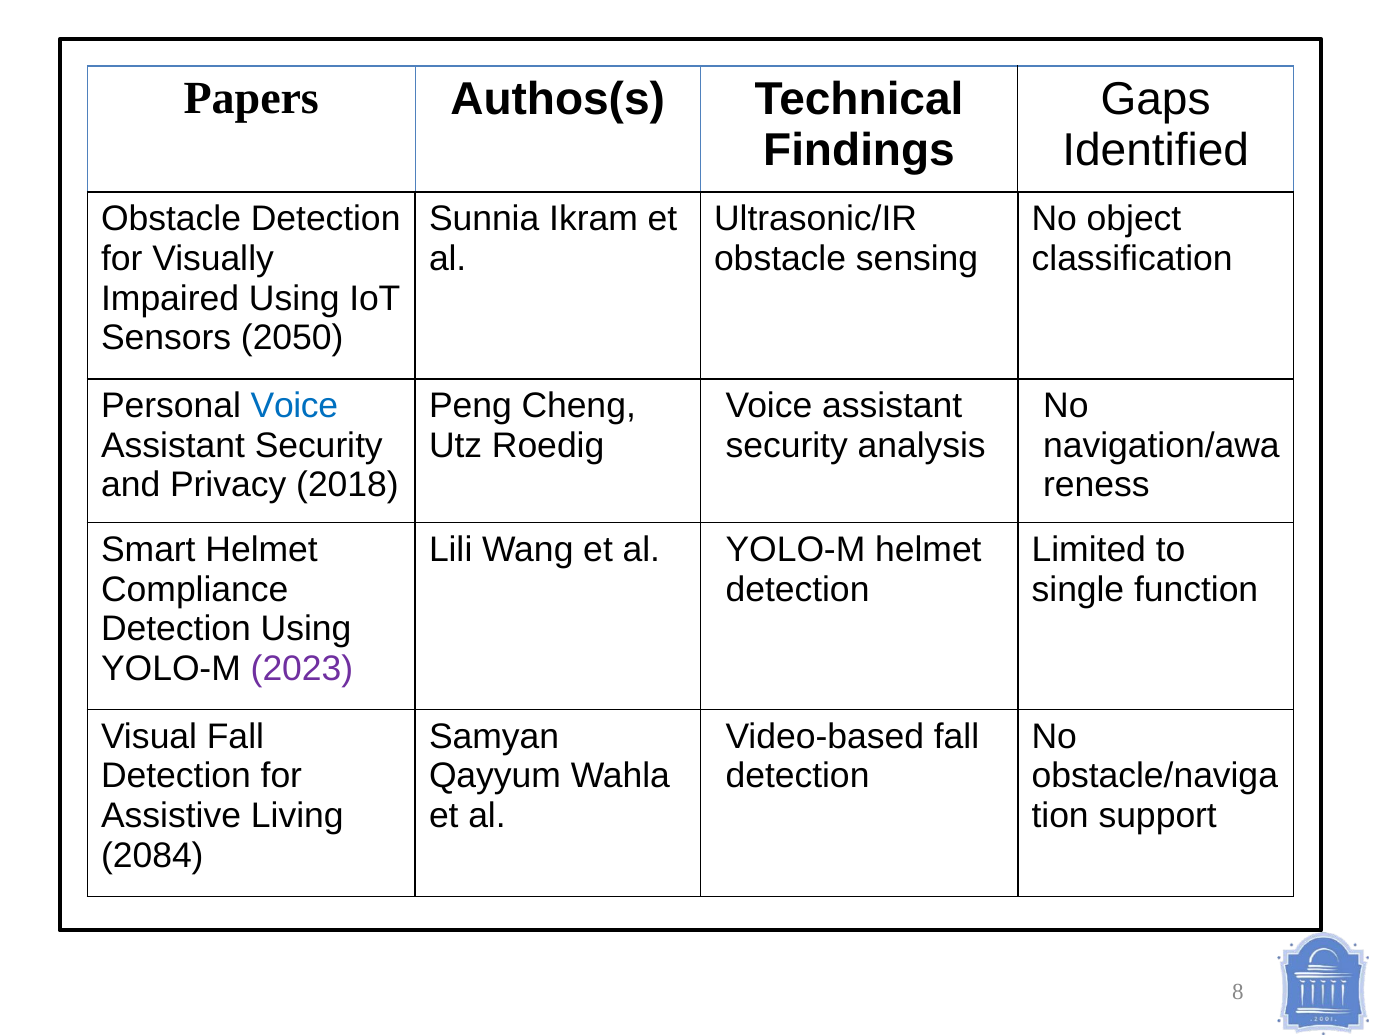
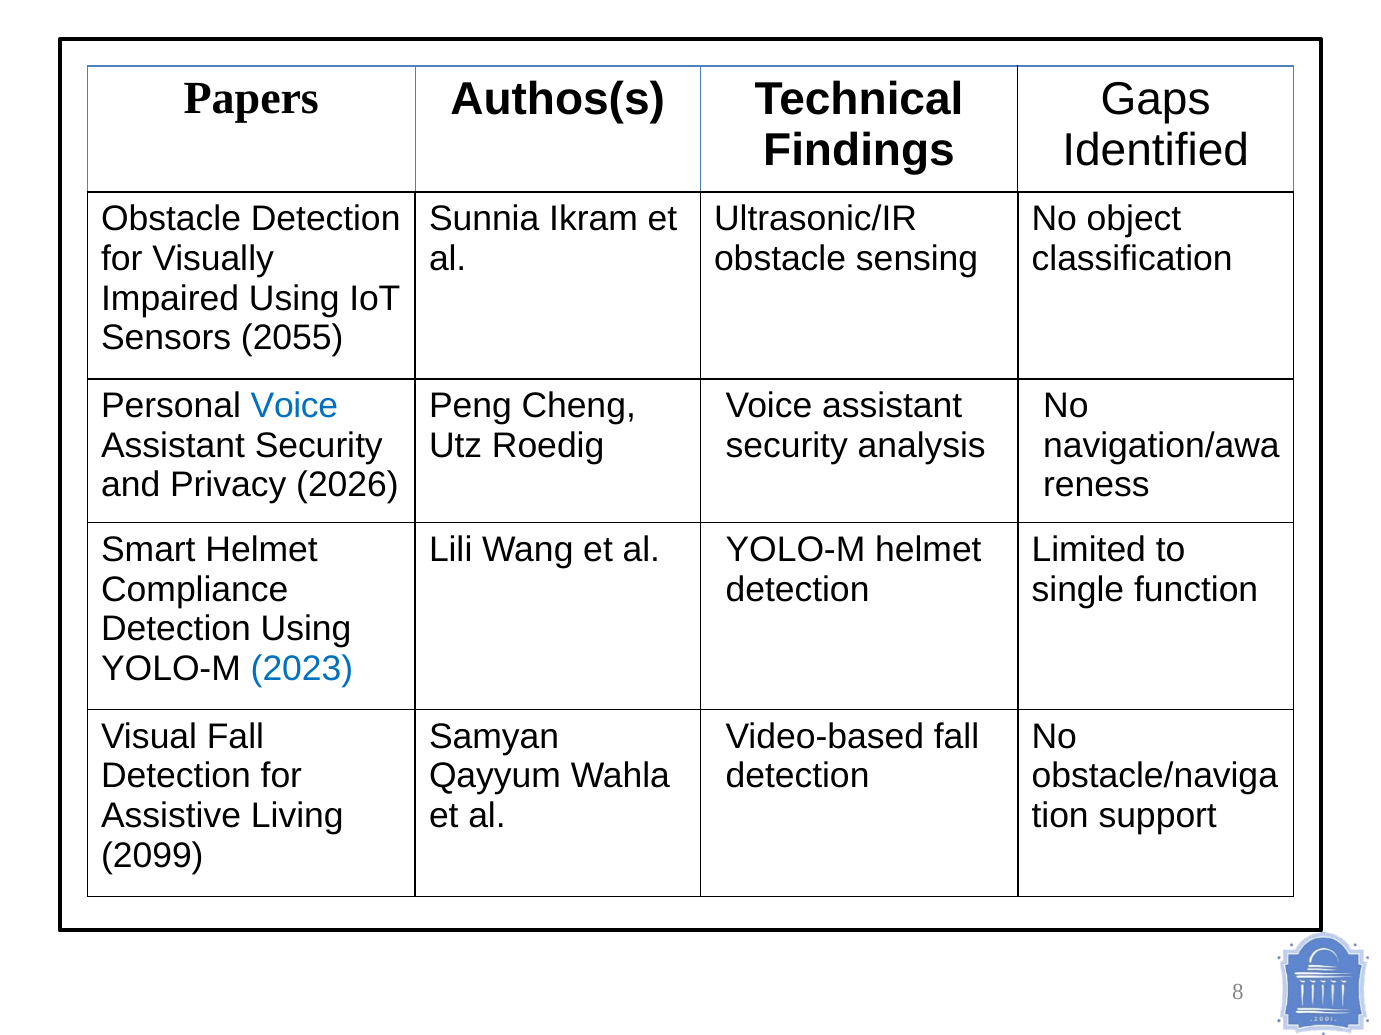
2050: 2050 -> 2055
2018: 2018 -> 2026
2023 colour: purple -> blue
2084: 2084 -> 2099
